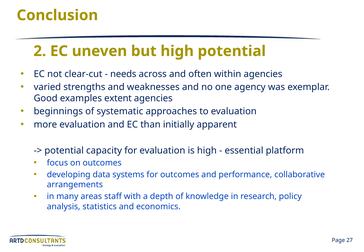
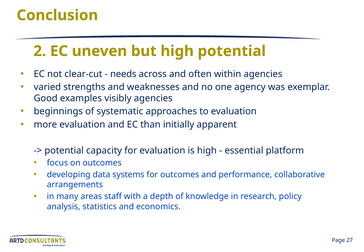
extent: extent -> visibly
